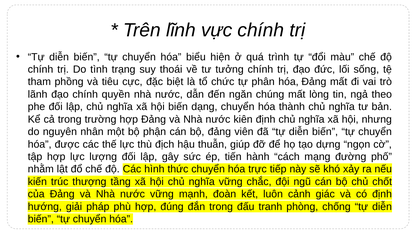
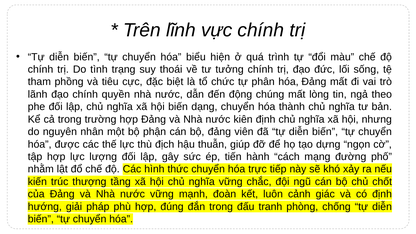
ngăn: ngăn -> động
